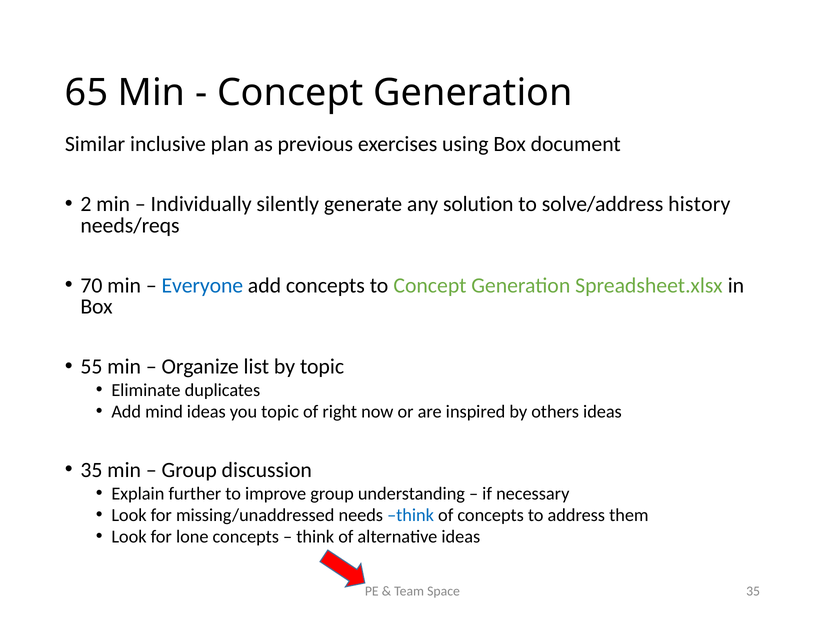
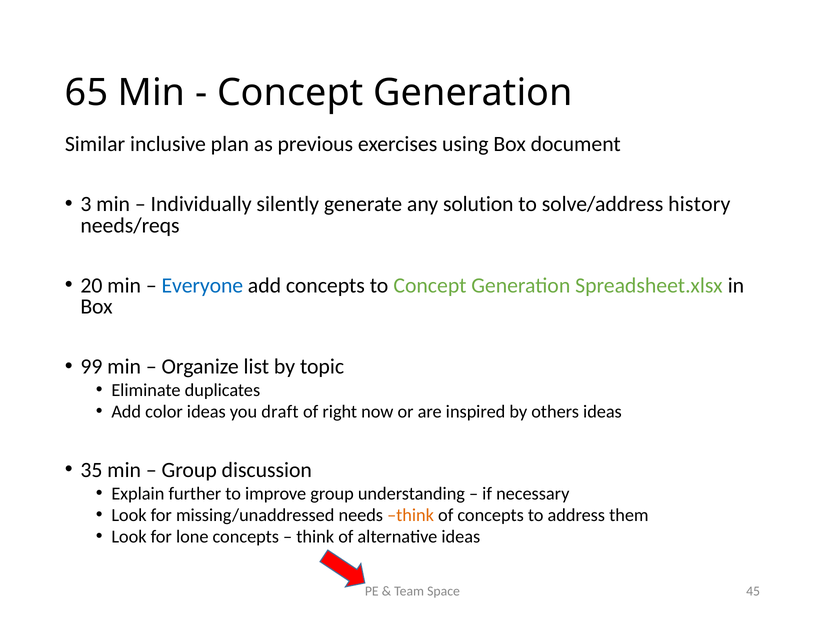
2: 2 -> 3
70: 70 -> 20
55: 55 -> 99
mind: mind -> color
you topic: topic -> draft
think at (411, 515) colour: blue -> orange
Space 35: 35 -> 45
